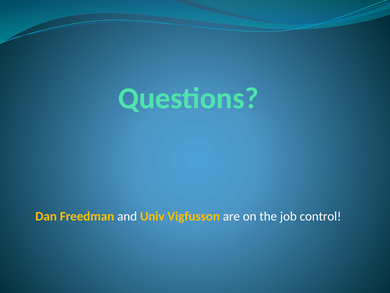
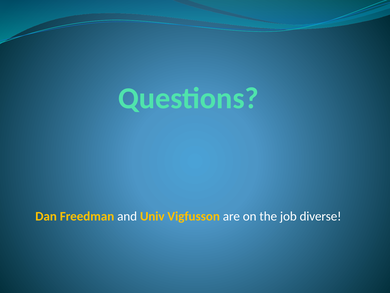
control: control -> diverse
